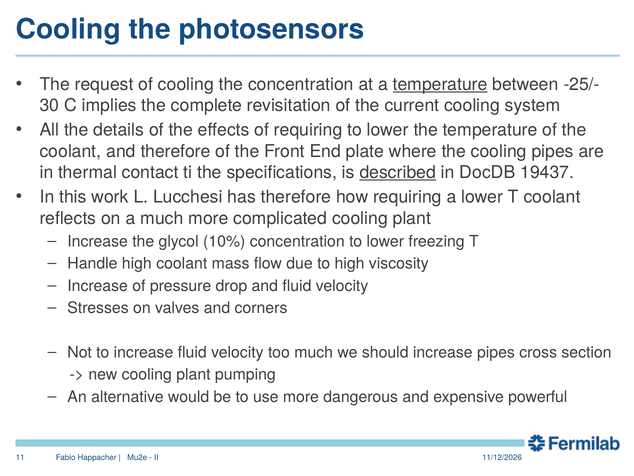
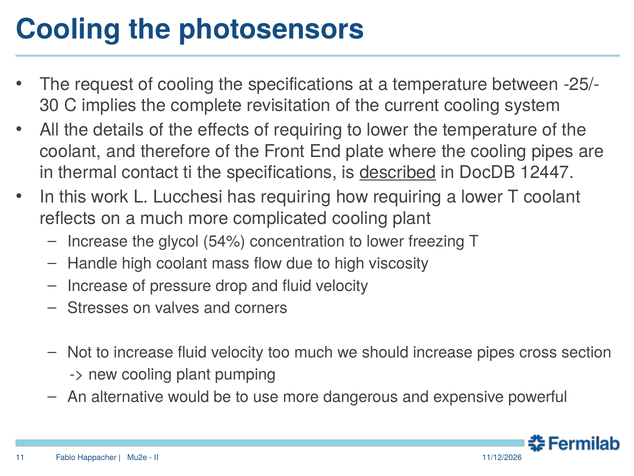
cooling the concentration: concentration -> specifications
temperature at (440, 84) underline: present -> none
19437: 19437 -> 12447
has therefore: therefore -> requiring
10%: 10% -> 54%
